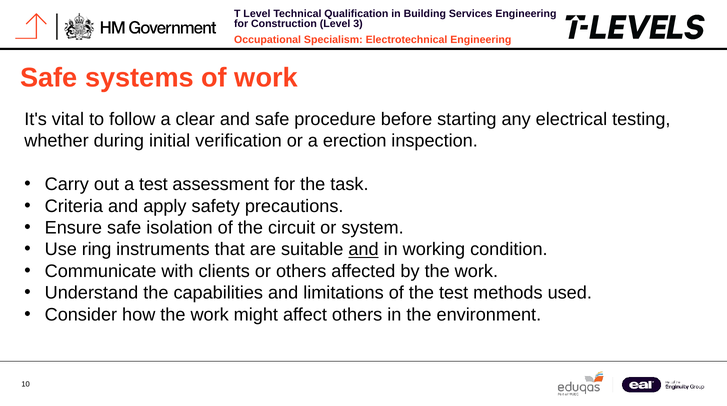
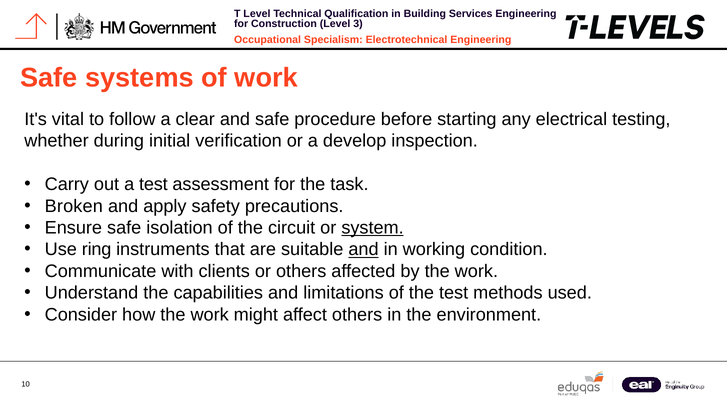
erection: erection -> develop
Criteria: Criteria -> Broken
system underline: none -> present
